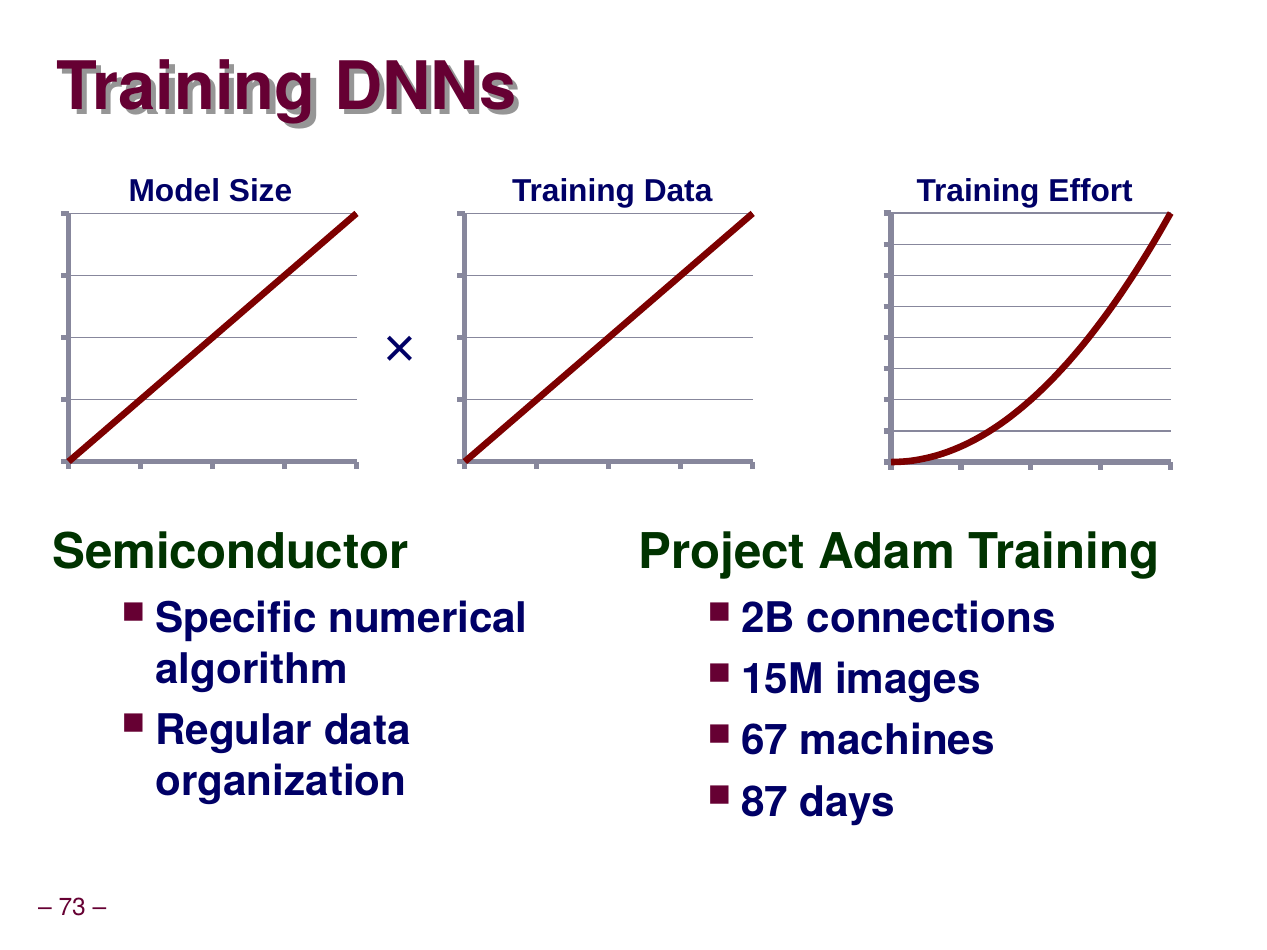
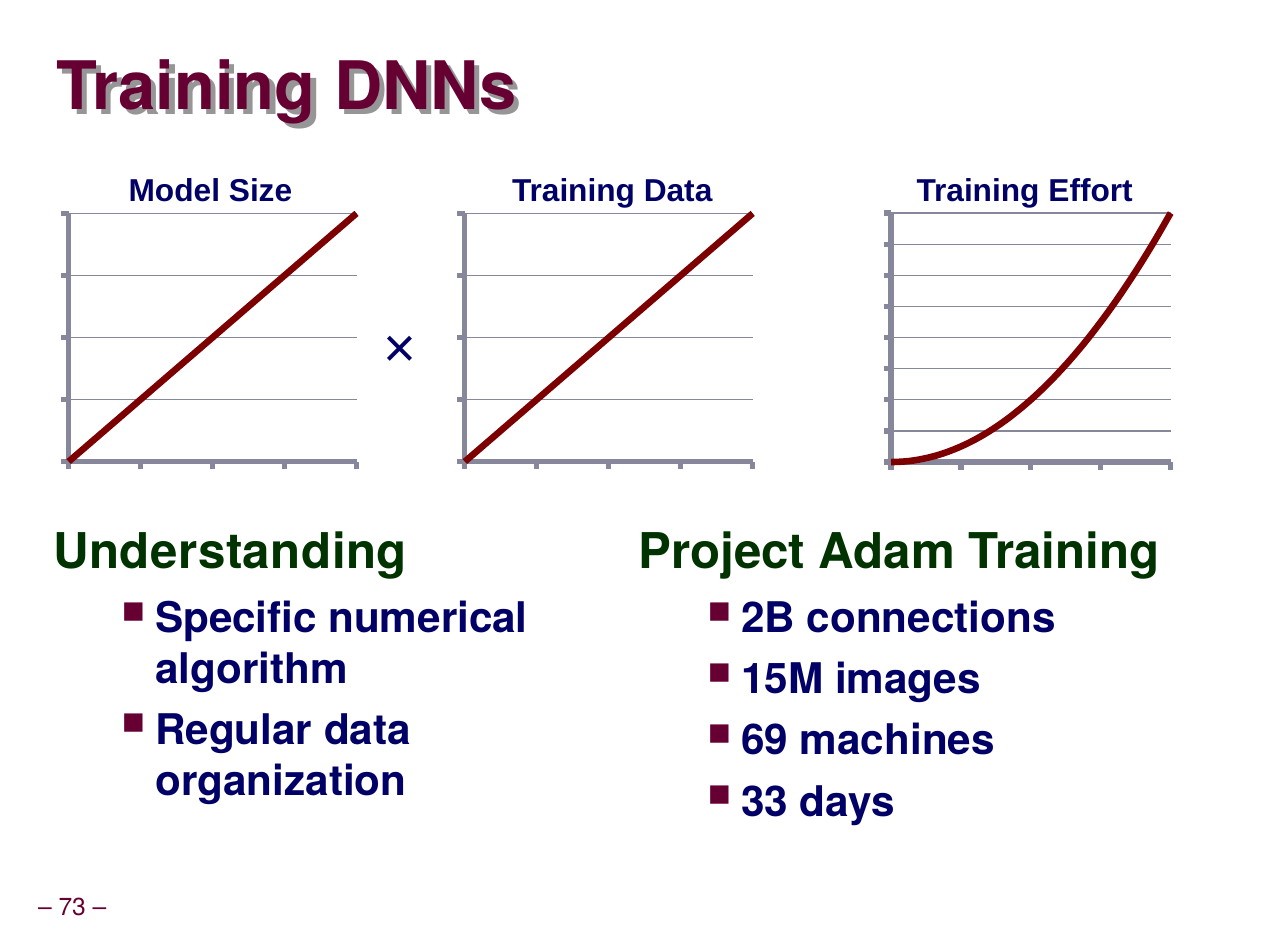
Semiconductor: Semiconductor -> Understanding
67: 67 -> 69
87: 87 -> 33
